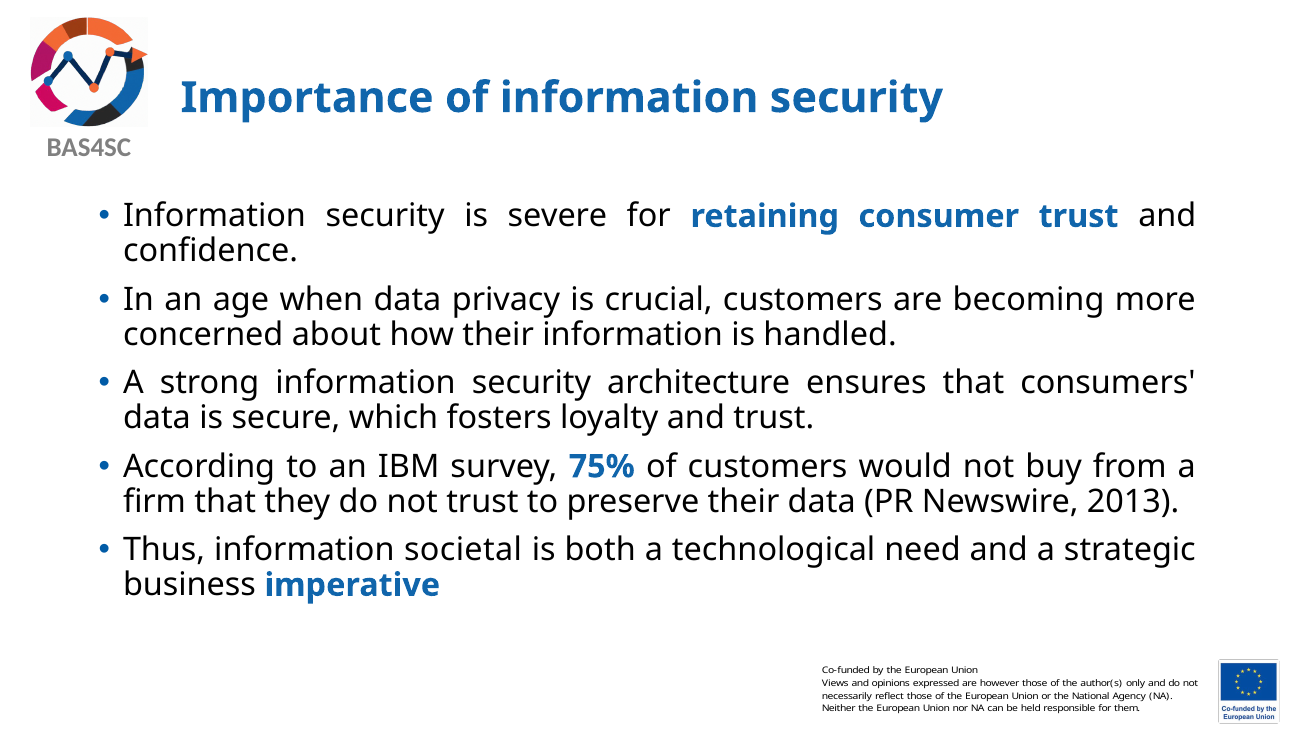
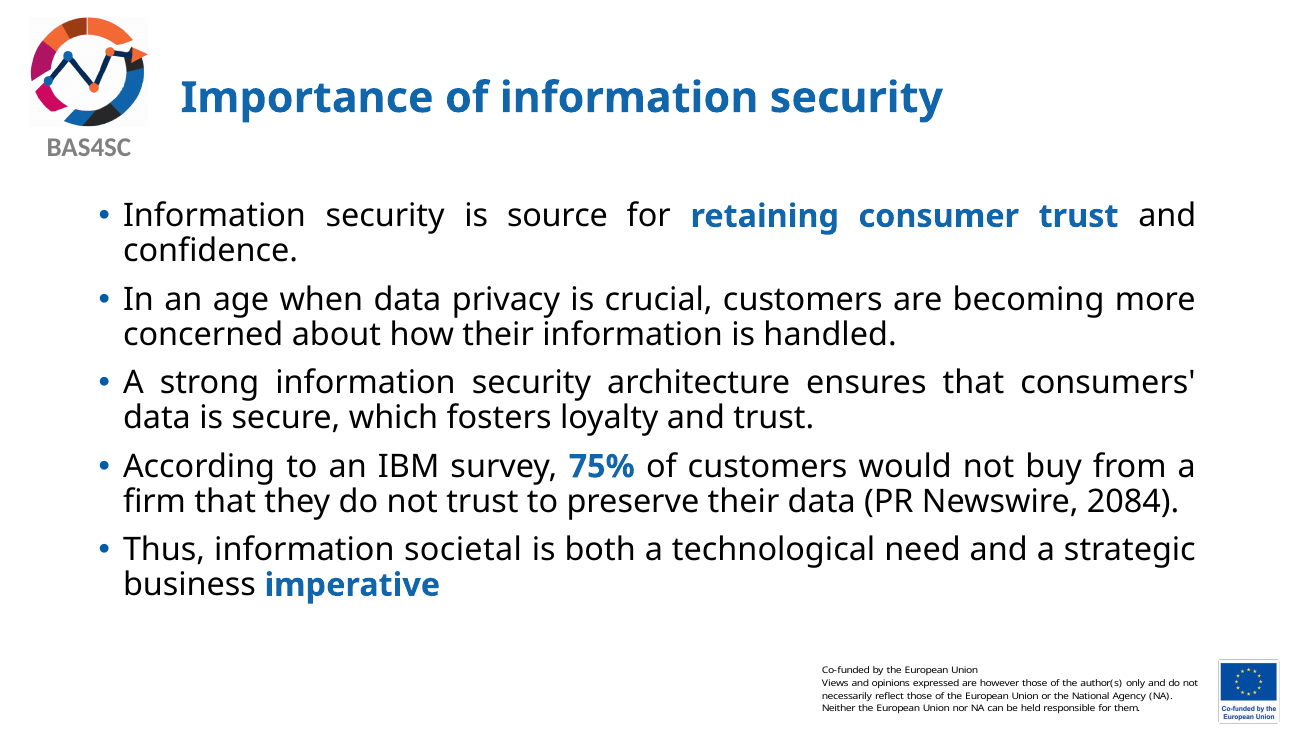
severe: severe -> source
2013: 2013 -> 2084
